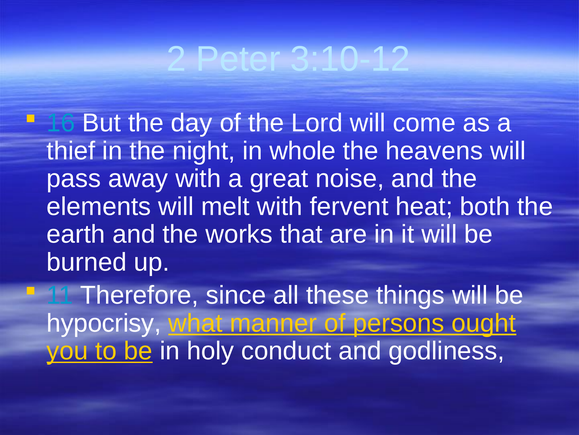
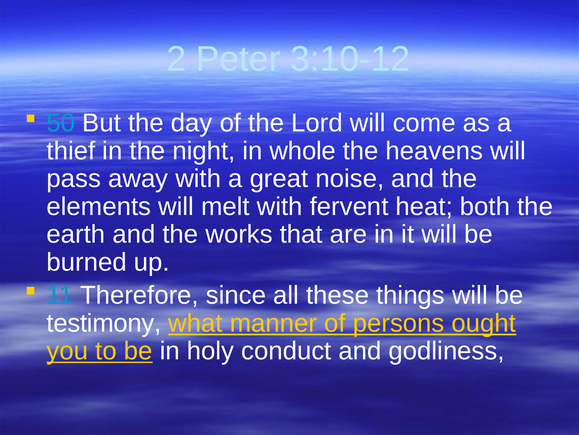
16: 16 -> 50
hypocrisy: hypocrisy -> testimony
